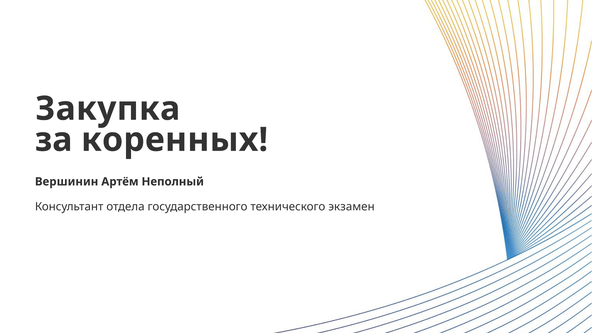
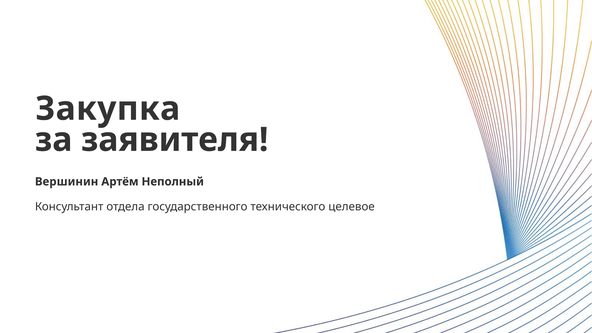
коренных: коренных -> заявителя
экзамен: экзамен -> целевое
